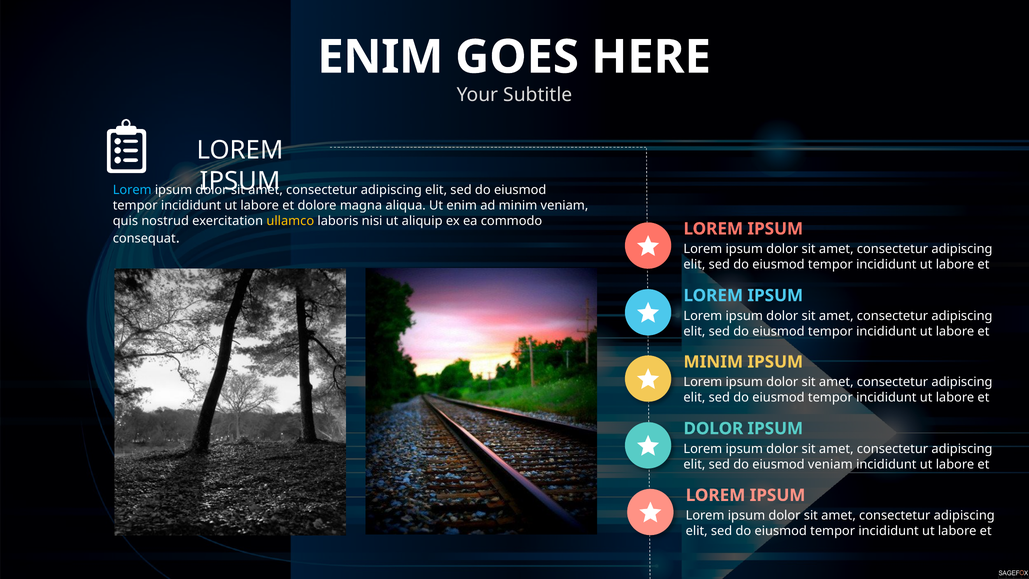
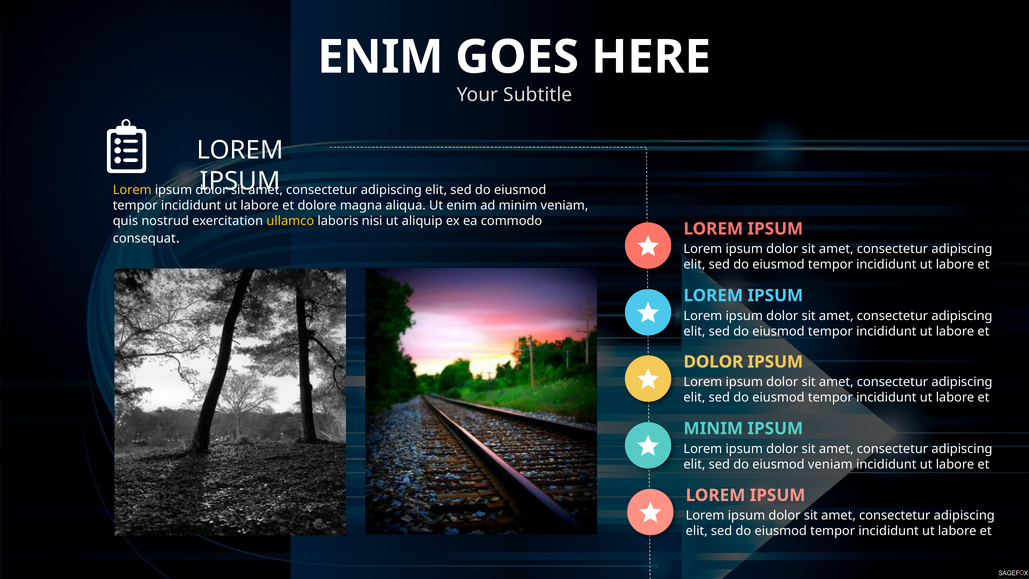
Lorem at (132, 190) colour: light blue -> yellow
MINIM at (713, 362): MINIM -> DOLOR
DOLOR at (713, 428): DOLOR -> MINIM
